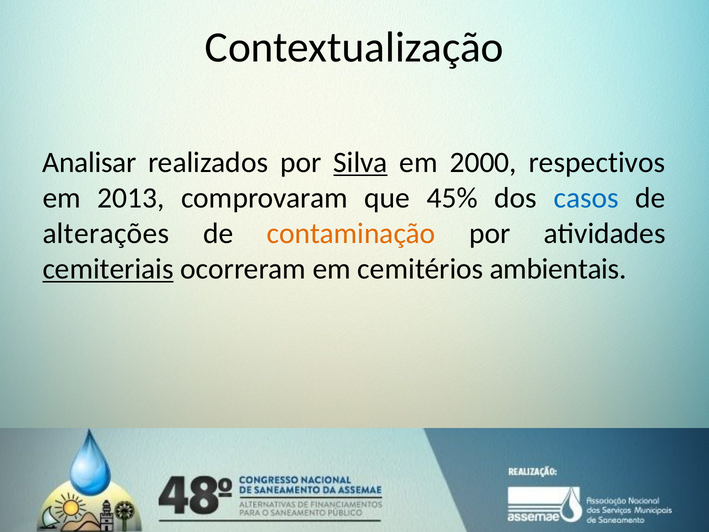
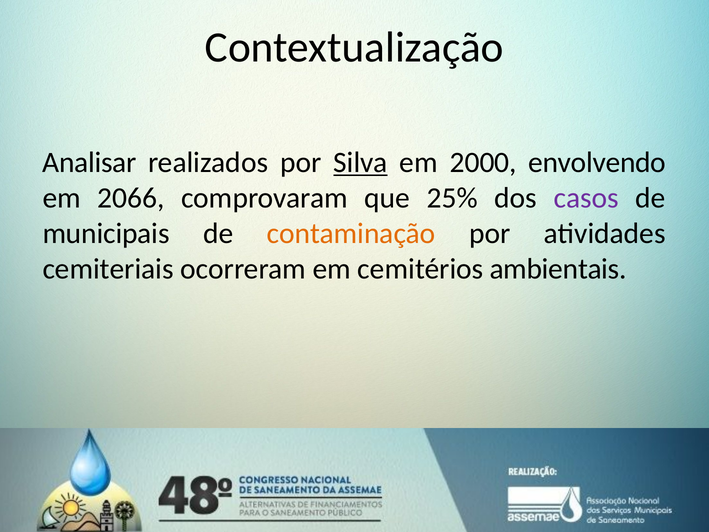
respectivos: respectivos -> envolvendo
2013: 2013 -> 2066
45%: 45% -> 25%
casos colour: blue -> purple
alterações: alterações -> municipais
cemiteriais underline: present -> none
